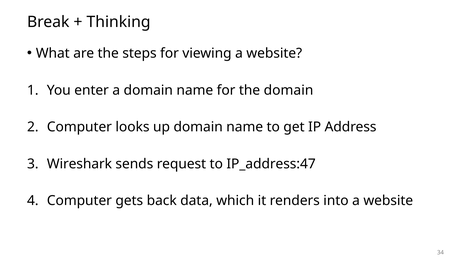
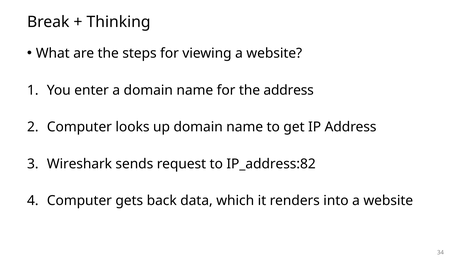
the domain: domain -> address
IP_address:47: IP_address:47 -> IP_address:82
